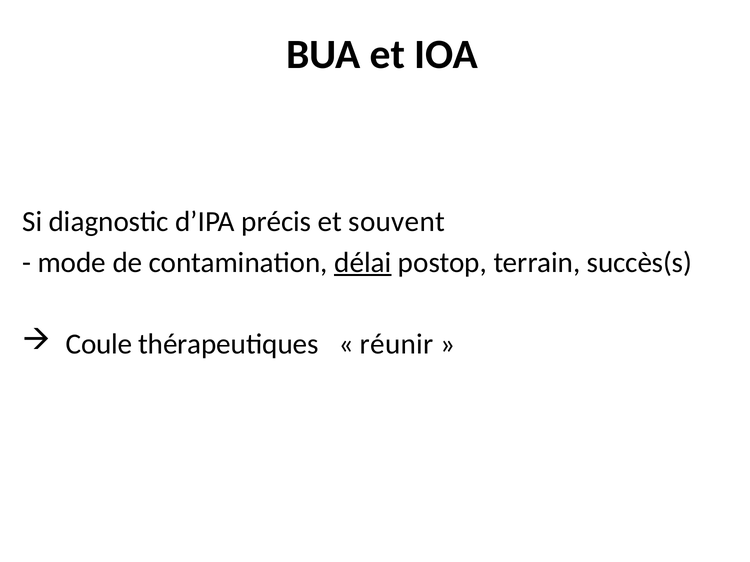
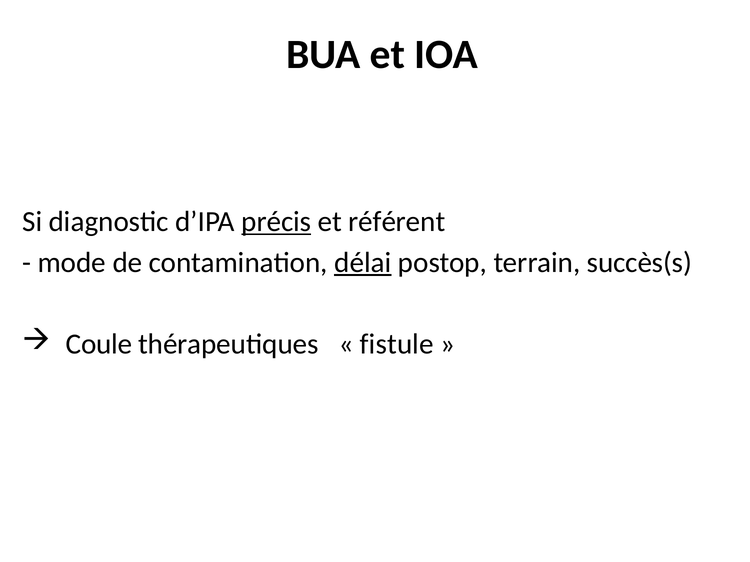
précis underline: none -> present
souvent: souvent -> référent
réunir: réunir -> fistule
